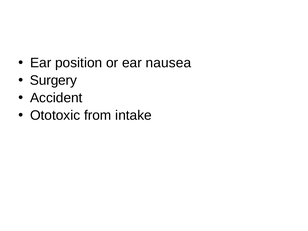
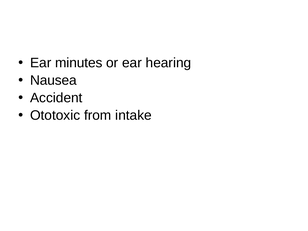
position: position -> minutes
nausea: nausea -> hearing
Surgery: Surgery -> Nausea
